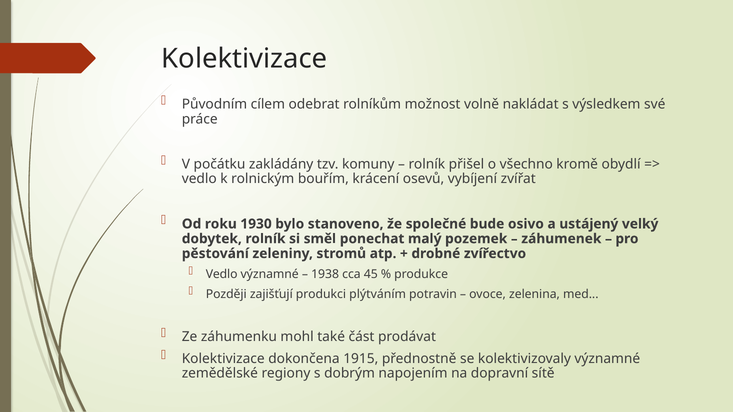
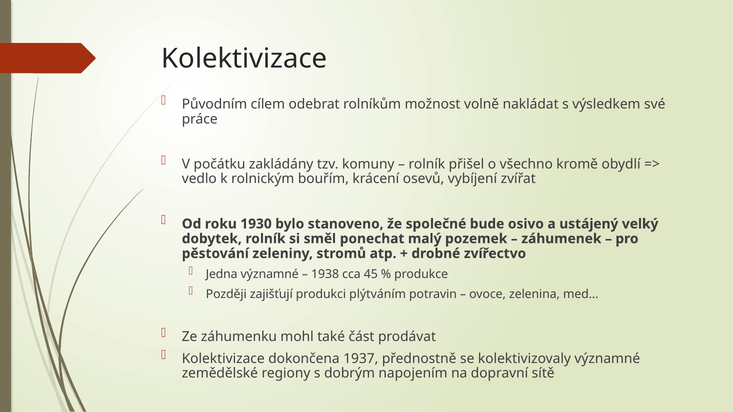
Vedlo at (222, 274): Vedlo -> Jedna
1915: 1915 -> 1937
